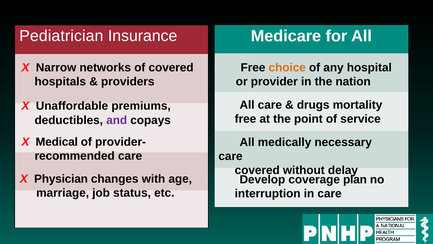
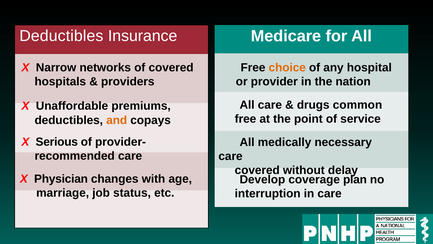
Pediatrician at (61, 36): Pediatrician -> Deductibles
mortality: mortality -> common
and colour: purple -> orange
Medical: Medical -> Serious
